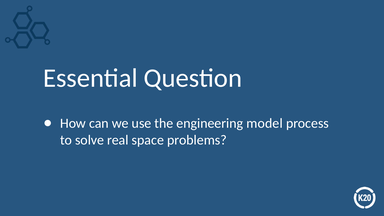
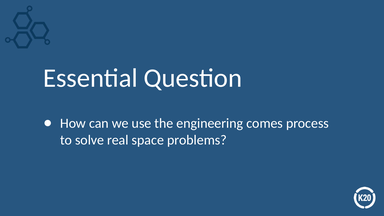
model: model -> comes
